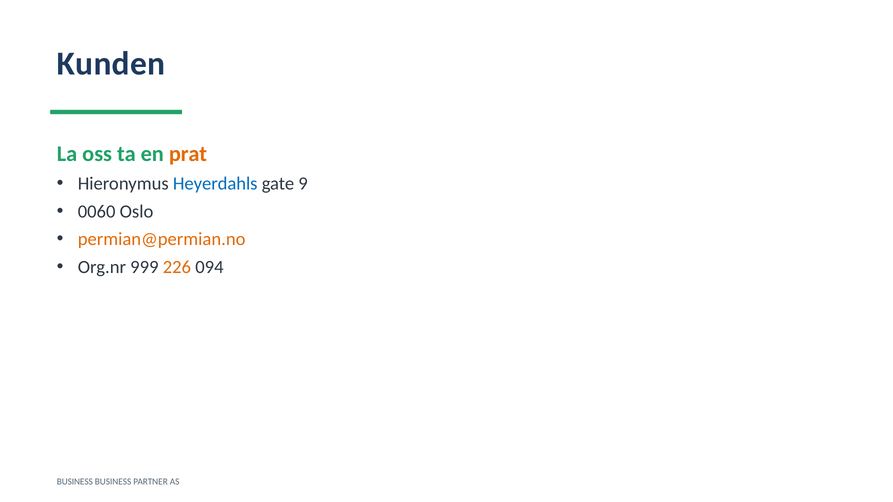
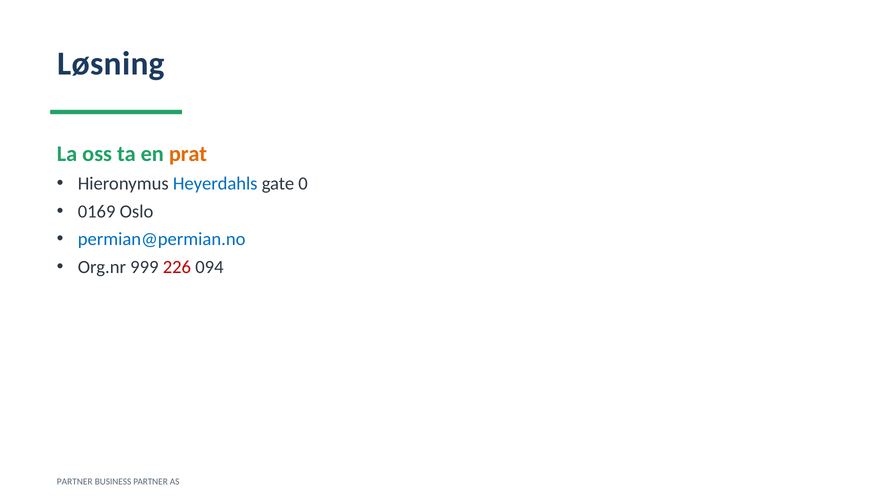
Kunden: Kunden -> Løsning
9: 9 -> 0
0060: 0060 -> 0169
permian@permian.no colour: orange -> blue
226 colour: orange -> red
BUSINESS at (75, 482): BUSINESS -> PARTNER
